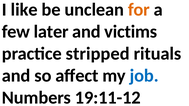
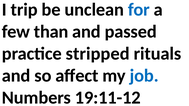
like: like -> trip
for colour: orange -> blue
later: later -> than
victims: victims -> passed
